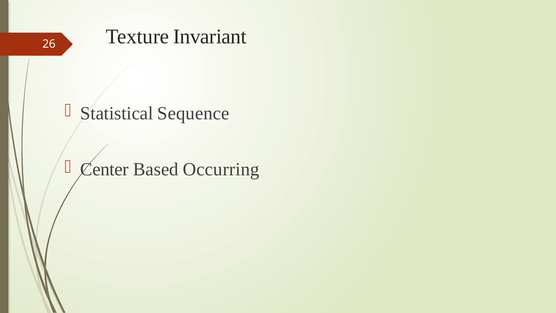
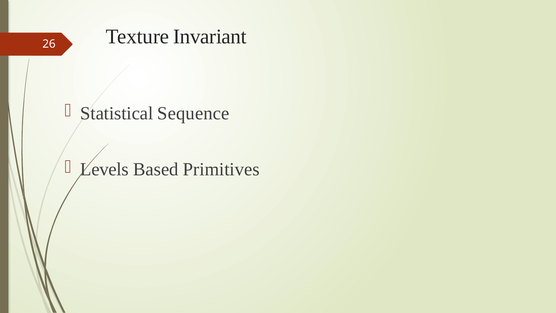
Center: Center -> Levels
Occurring: Occurring -> Primitives
